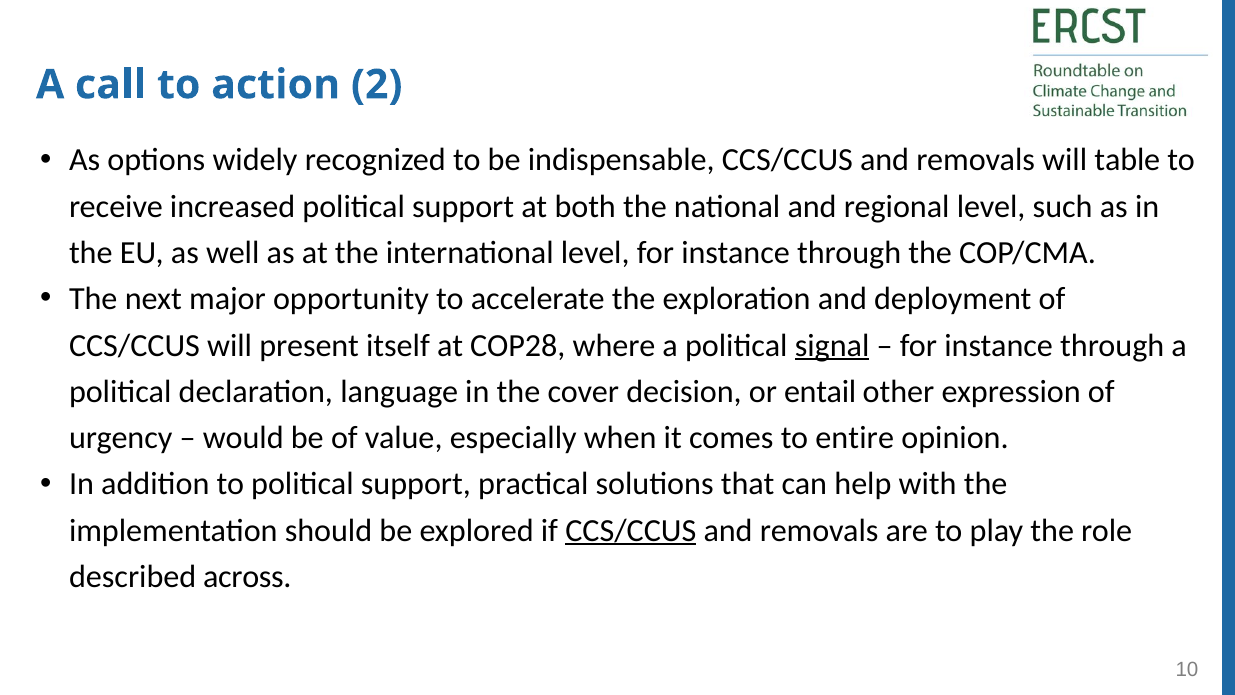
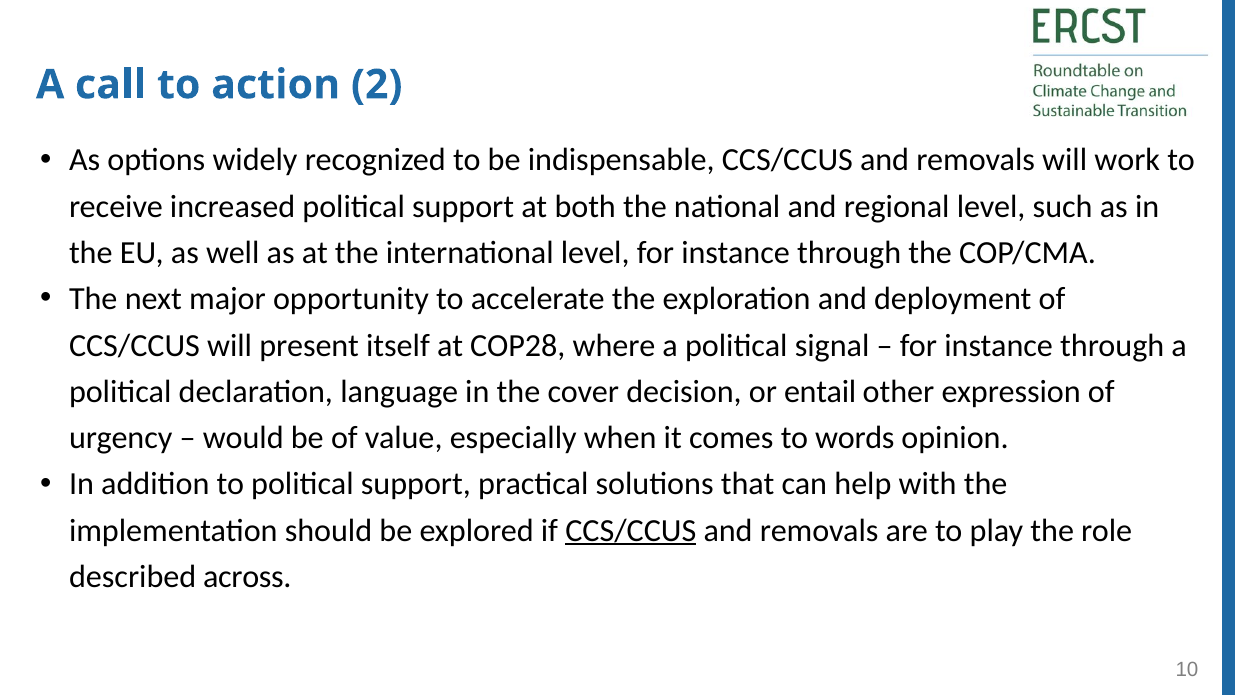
table: table -> work
signal underline: present -> none
entire: entire -> words
